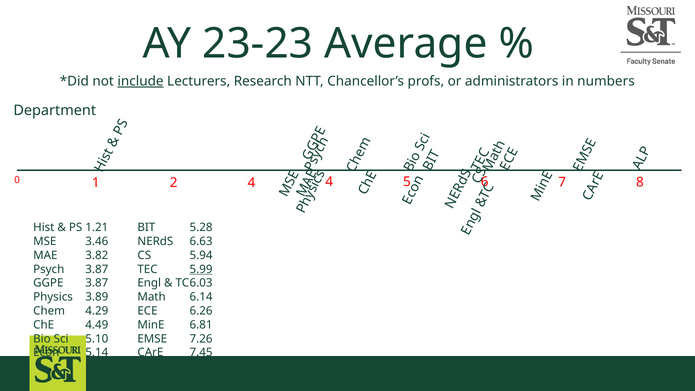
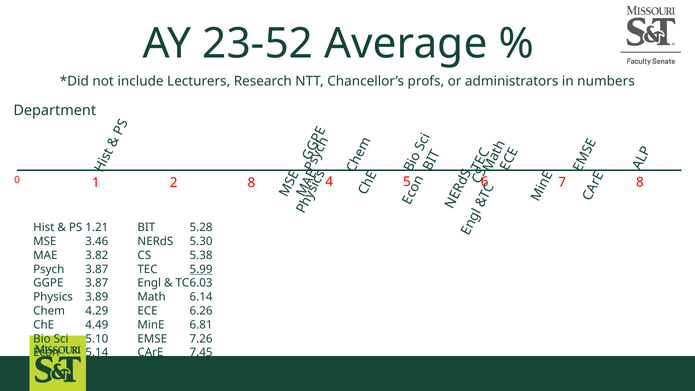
23-23: 23-23 -> 23-52
include underline: present -> none
2 4: 4 -> 8
6.63: 6.63 -> 5.30
5.94: 5.94 -> 5.38
